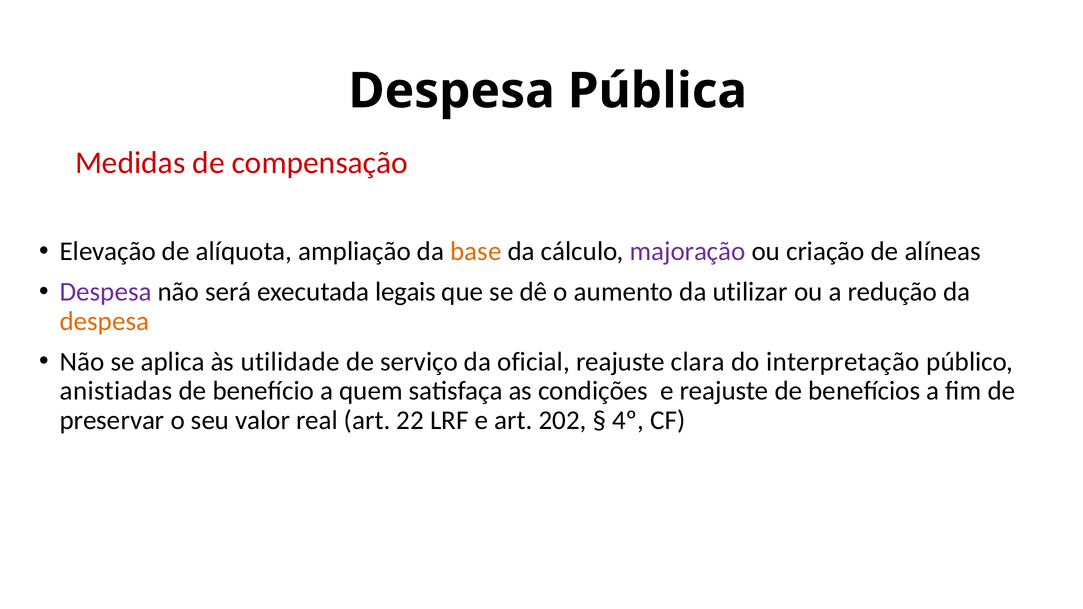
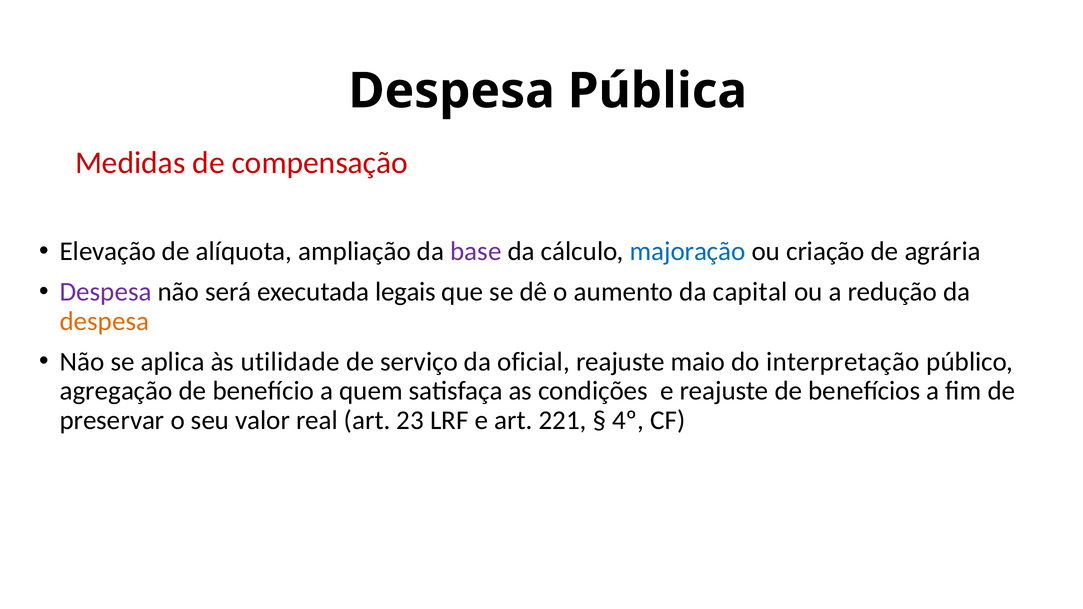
base colour: orange -> purple
majoração colour: purple -> blue
alíneas: alíneas -> agrária
utilizar: utilizar -> capital
clara: clara -> maio
anistiadas: anistiadas -> agregação
22: 22 -> 23
202: 202 -> 221
